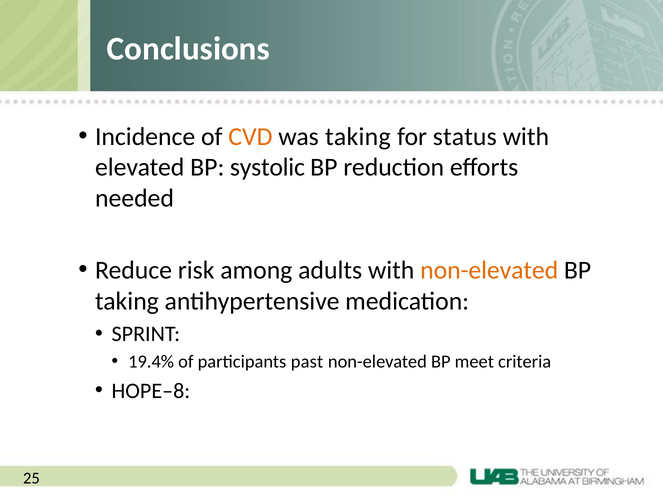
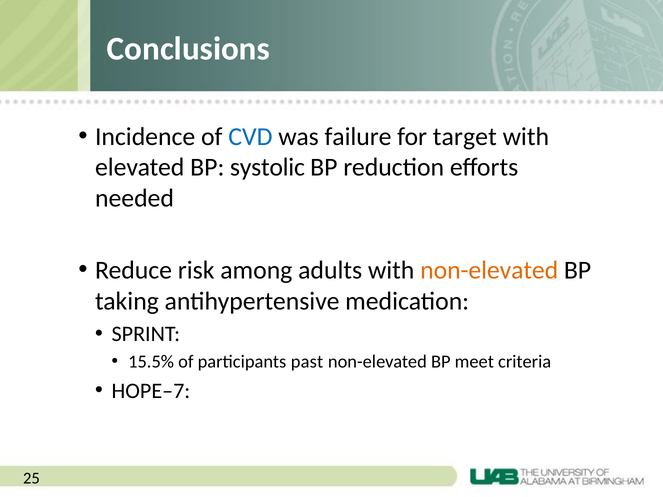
CVD colour: orange -> blue
was taking: taking -> failure
status: status -> target
19.4%: 19.4% -> 15.5%
HOPE–8: HOPE–8 -> HOPE–7
